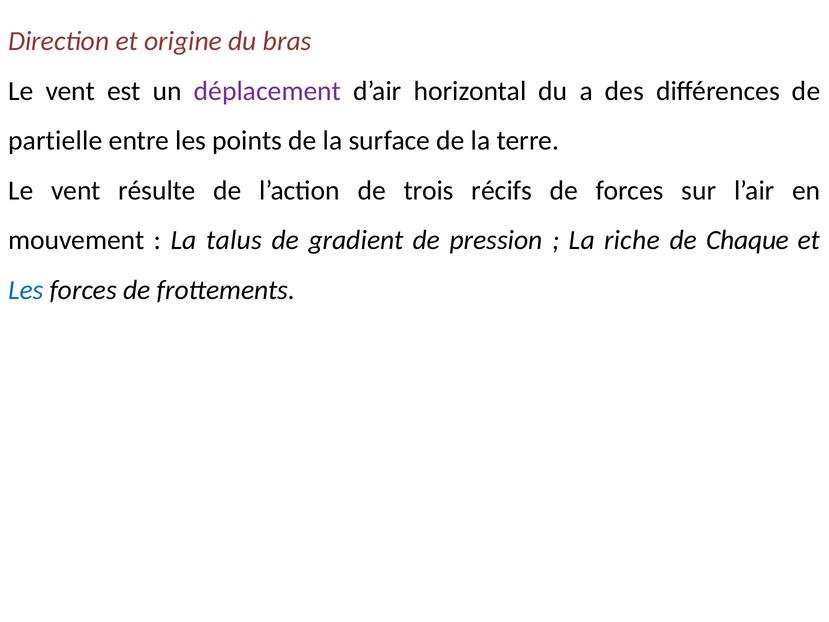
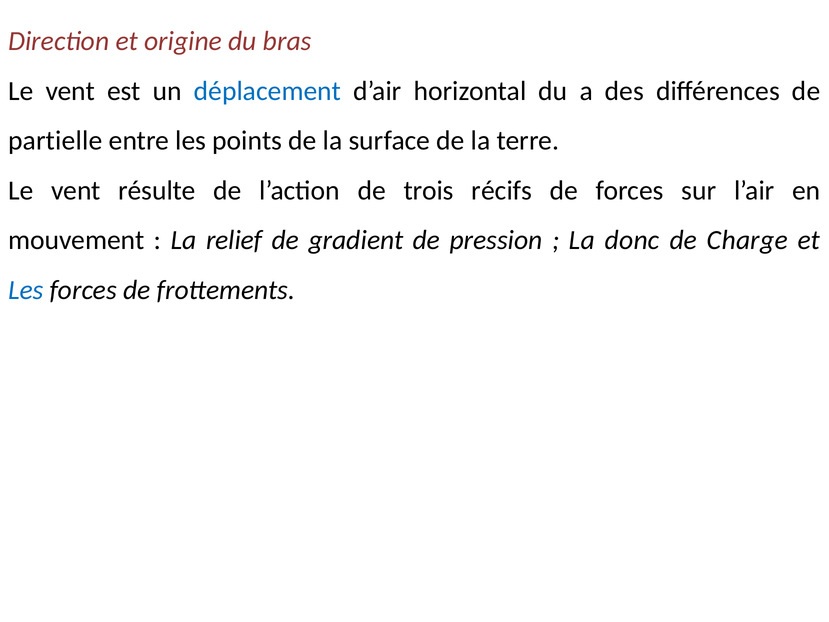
déplacement colour: purple -> blue
talus: talus -> relief
riche: riche -> donc
Chaque: Chaque -> Charge
